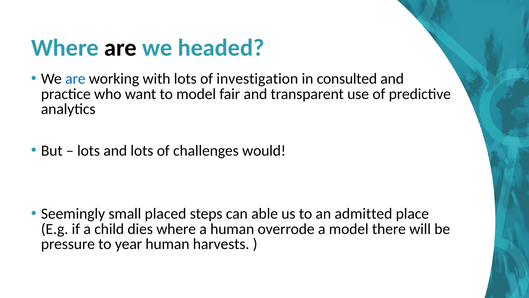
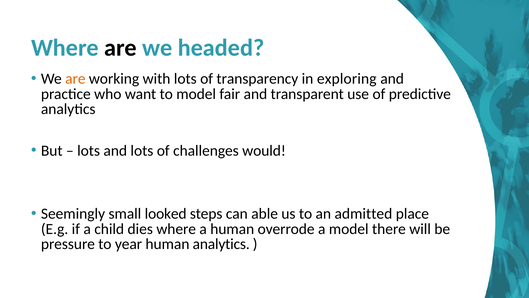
are at (75, 79) colour: blue -> orange
investigation: investigation -> transparency
consulted: consulted -> exploring
placed: placed -> looked
human harvests: harvests -> analytics
